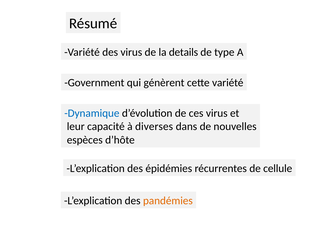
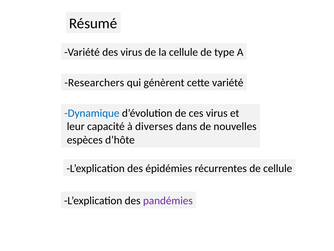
la details: details -> cellule
Government: Government -> Researchers
pandémies colour: orange -> purple
